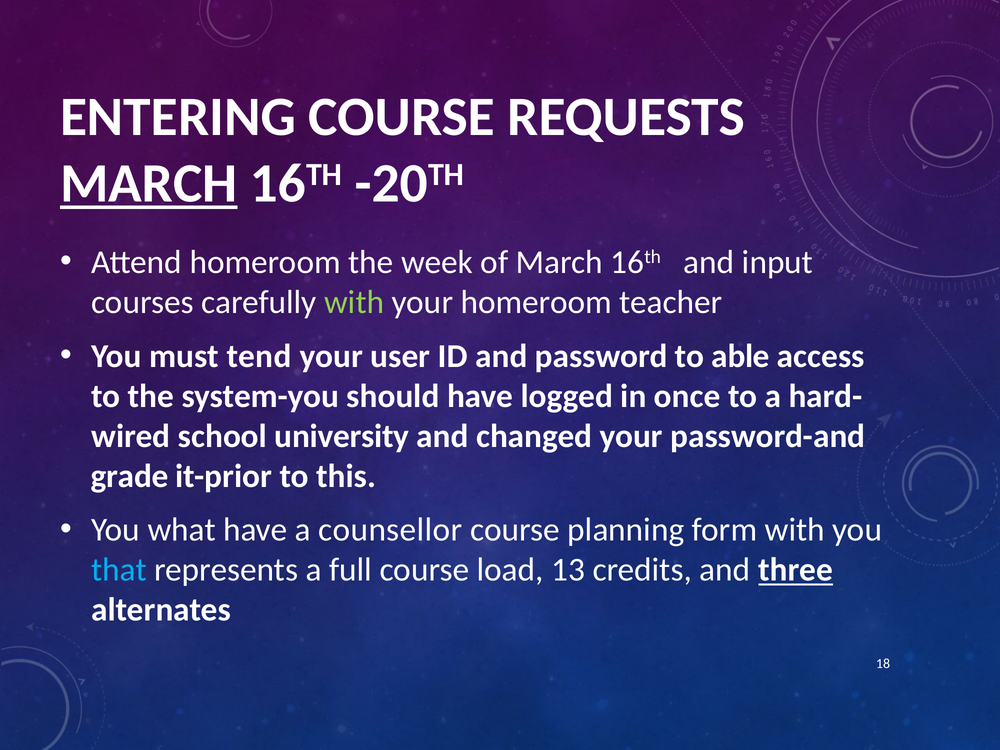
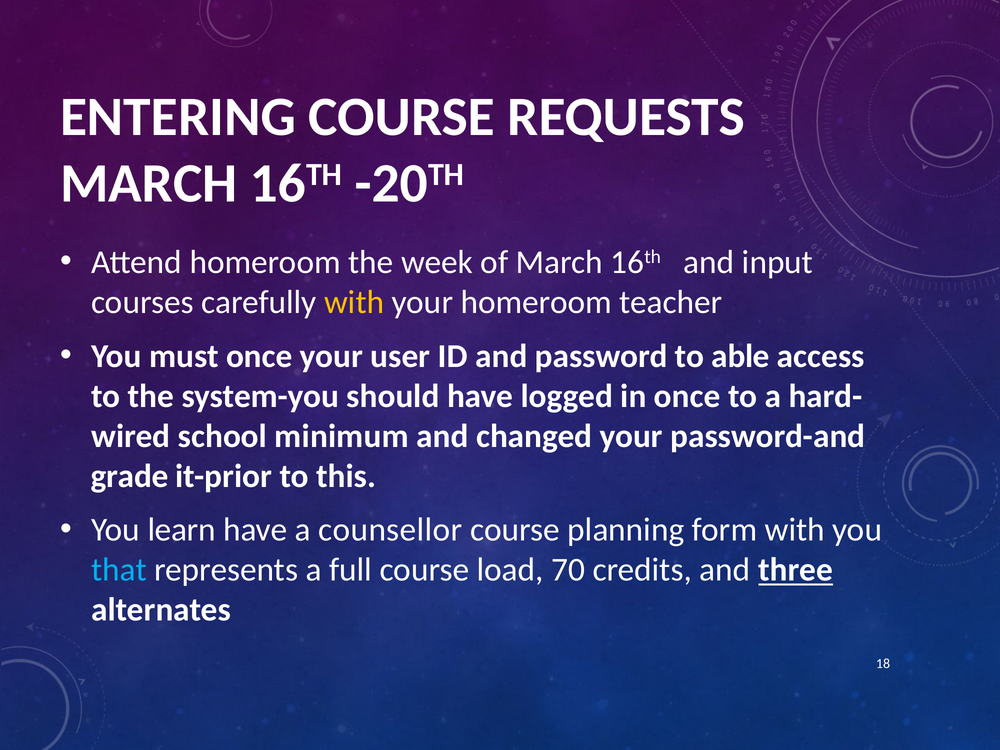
MARCH at (149, 183) underline: present -> none
with at (354, 302) colour: light green -> yellow
must tend: tend -> once
university: university -> minimum
what: what -> learn
13: 13 -> 70
